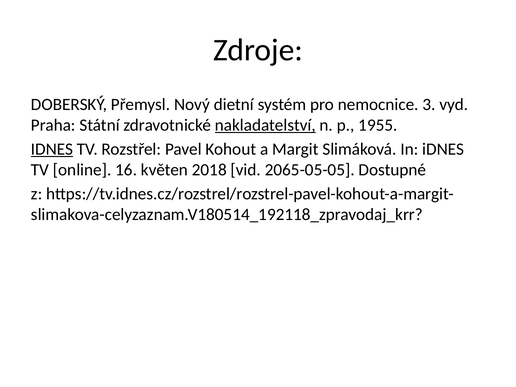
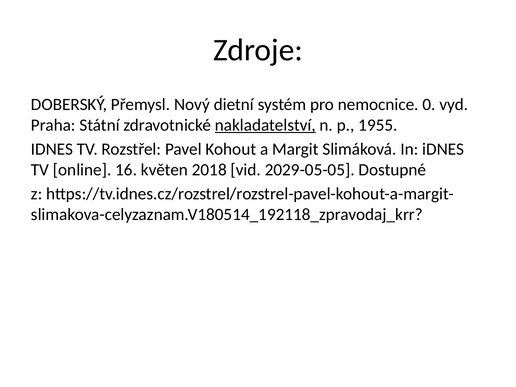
3: 3 -> 0
IDNES at (52, 149) underline: present -> none
2065-05-05: 2065-05-05 -> 2029-05-05
